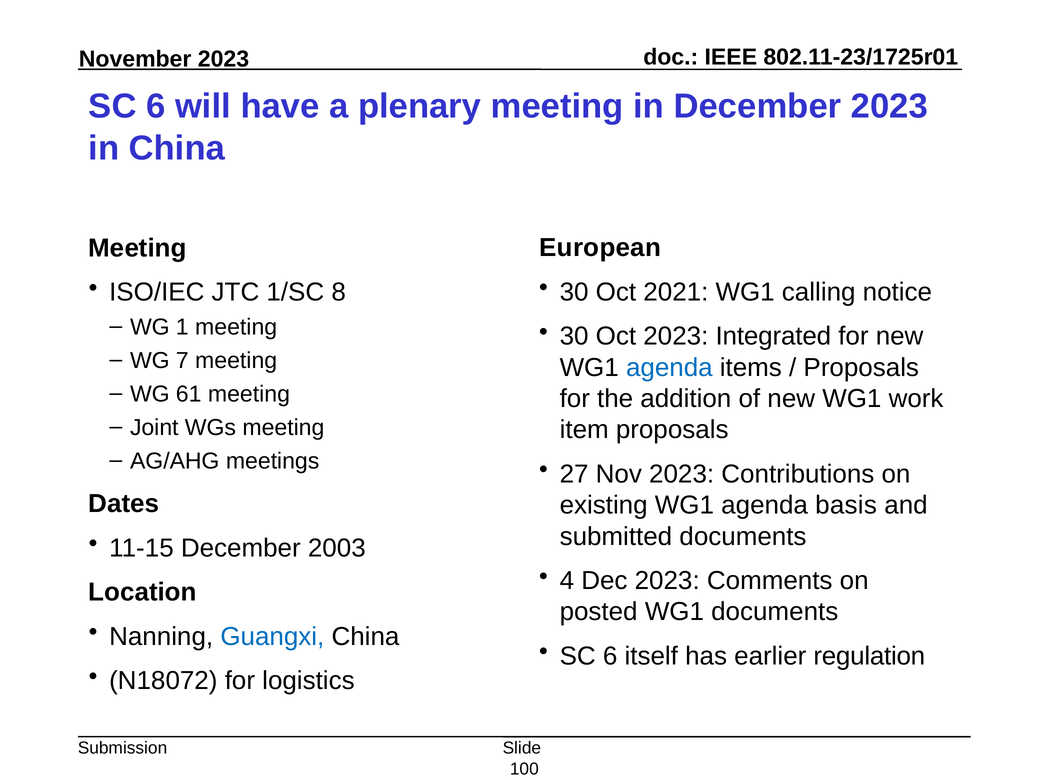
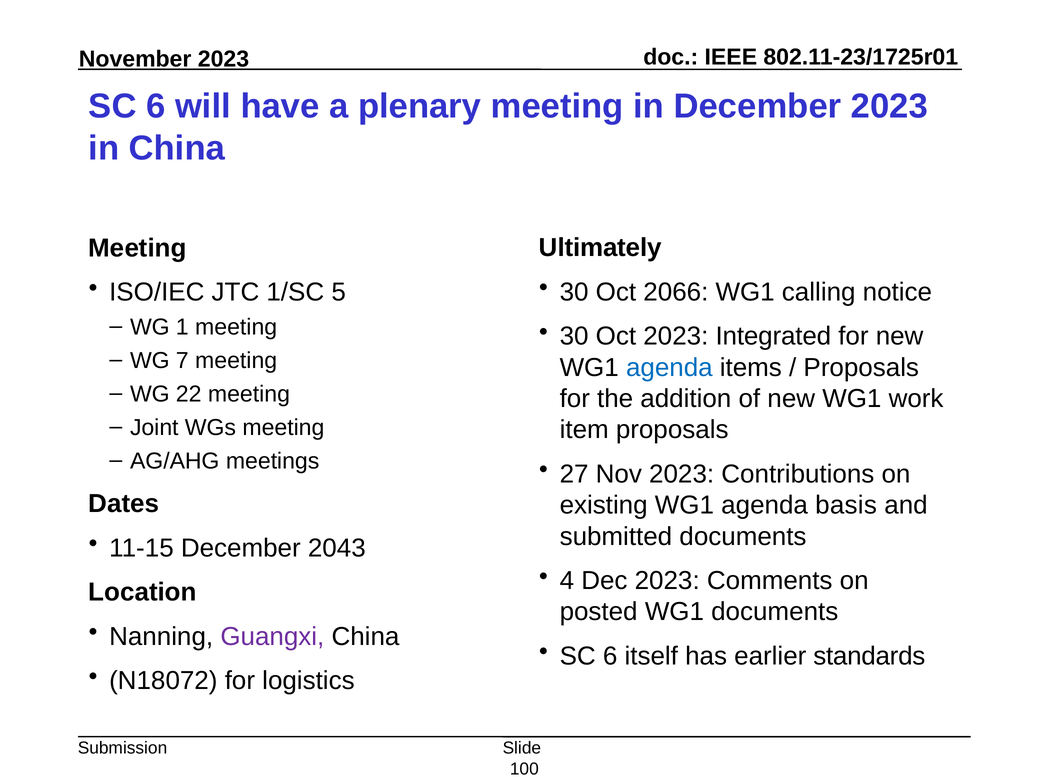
European: European -> Ultimately
2021: 2021 -> 2066
8: 8 -> 5
61: 61 -> 22
2003: 2003 -> 2043
Guangxi colour: blue -> purple
regulation: regulation -> standards
